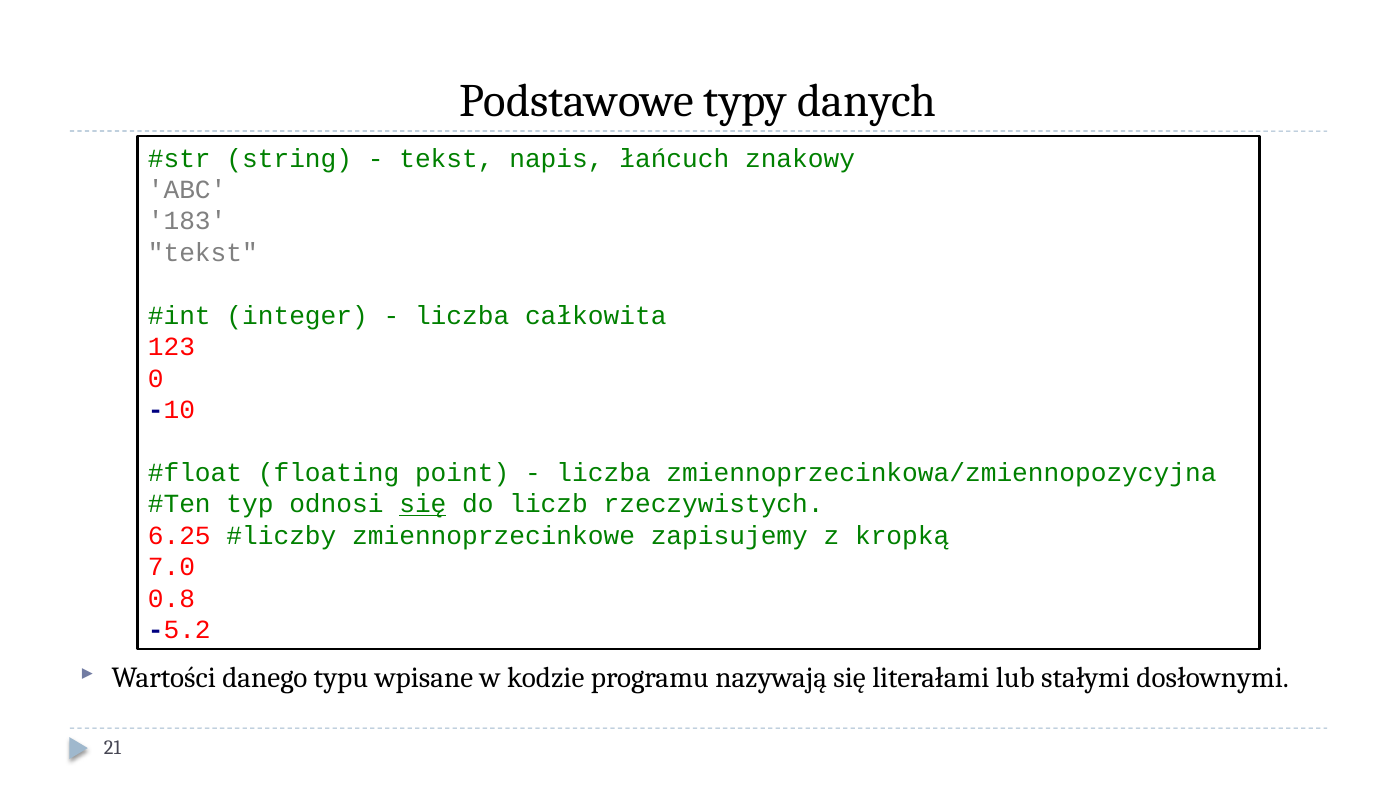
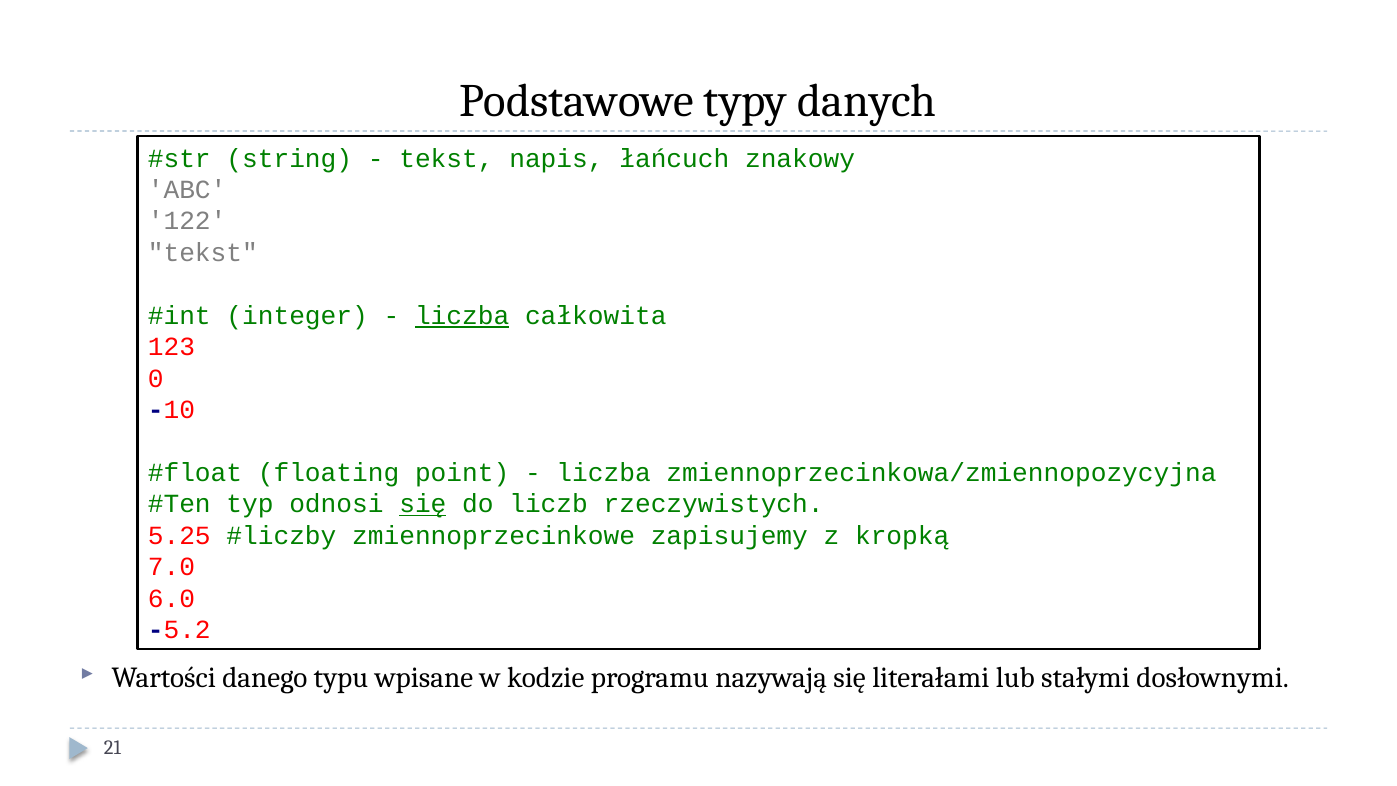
183: 183 -> 122
liczba at (462, 316) underline: none -> present
6.25: 6.25 -> 5.25
0.8: 0.8 -> 6.0
